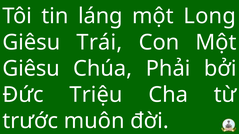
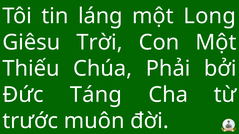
Trái: Trái -> Trời
Giêsu at (31, 69): Giêsu -> Thiếu
Triệu: Triệu -> Táng
